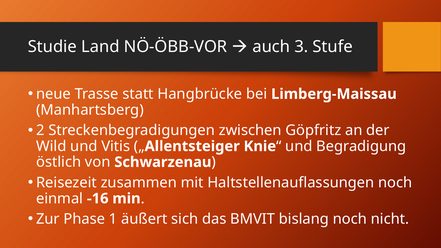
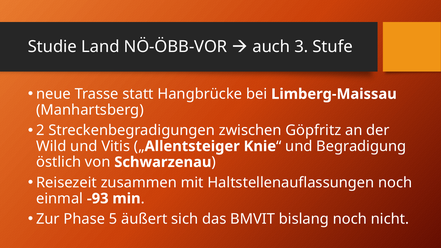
-16: -16 -> -93
1: 1 -> 5
